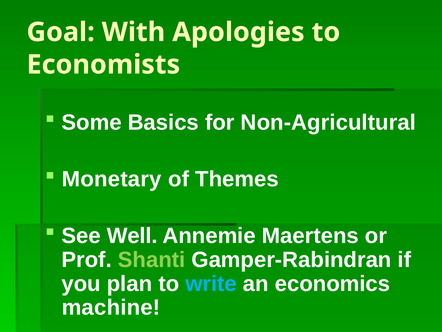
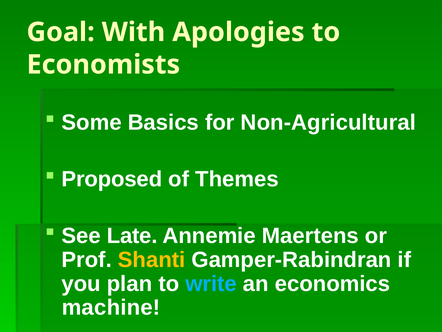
Monetary: Monetary -> Proposed
Well: Well -> Late
Shanti colour: light green -> yellow
